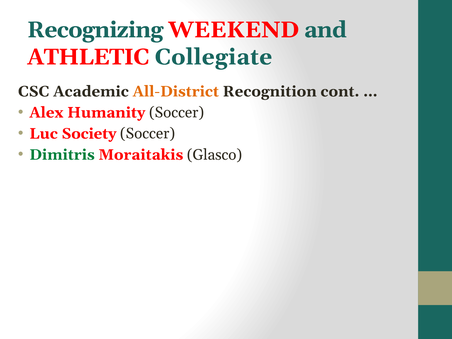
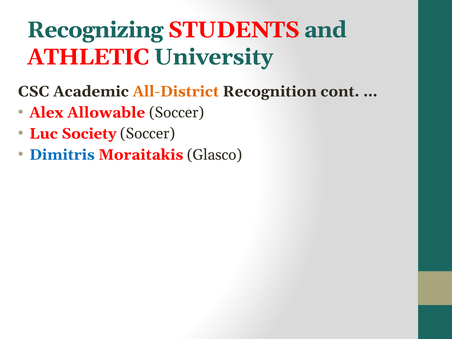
WEEKEND: WEEKEND -> STUDENTS
Collegiate: Collegiate -> University
Humanity: Humanity -> Allowable
Dimitris colour: green -> blue
